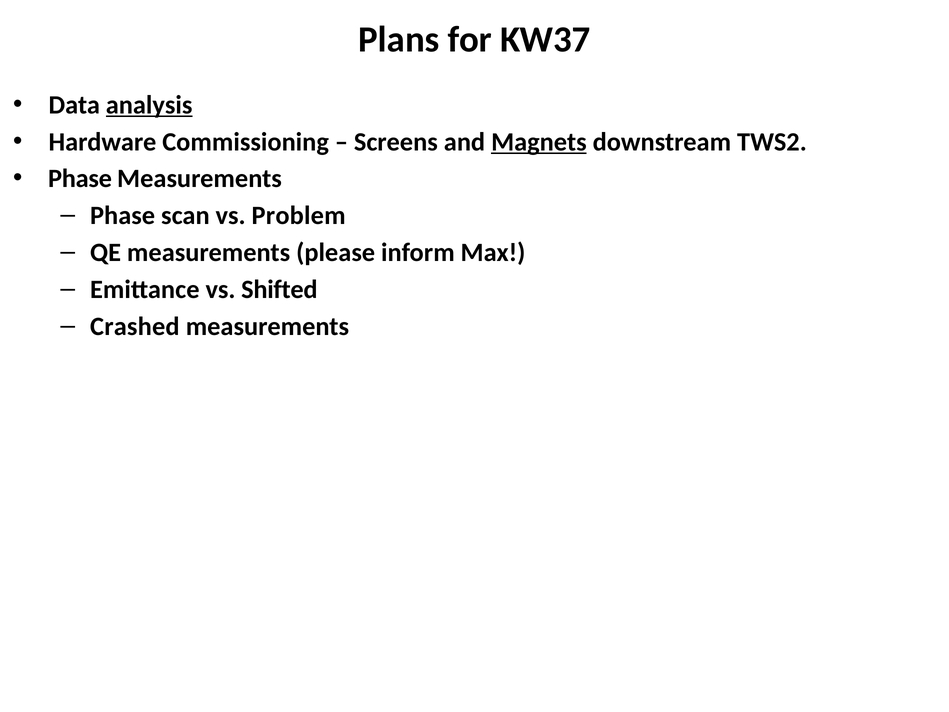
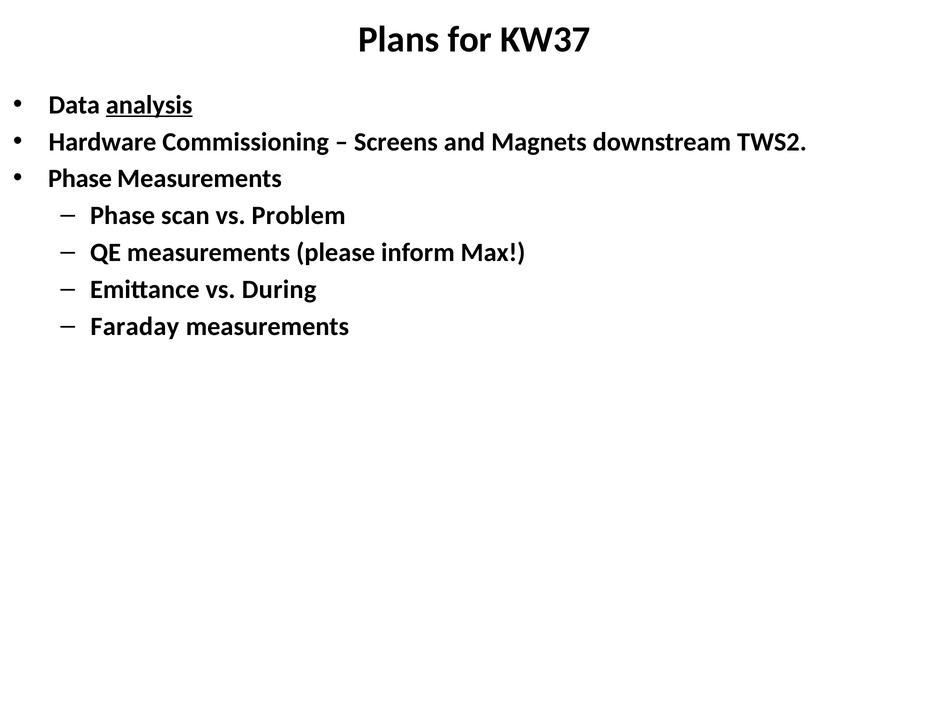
Magnets underline: present -> none
Shifted: Shifted -> During
Crashed: Crashed -> Faraday
